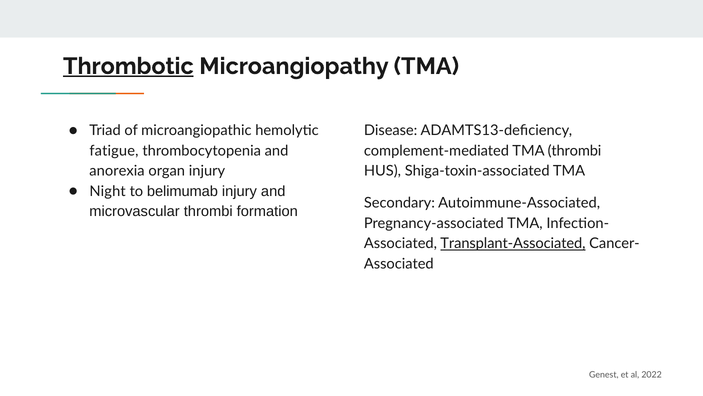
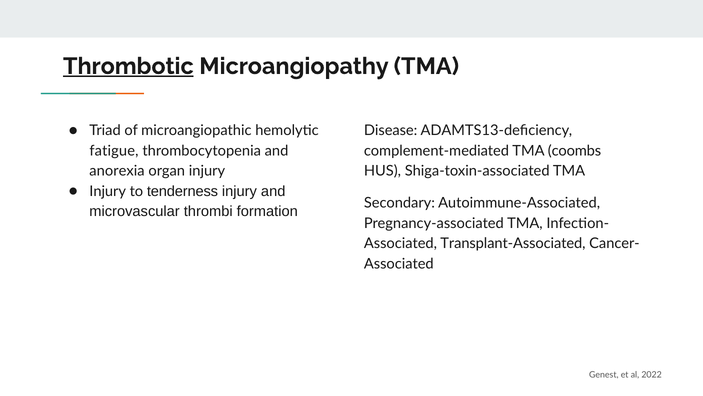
TMA thrombi: thrombi -> coombs
Night at (108, 191): Night -> Injury
belimumab: belimumab -> tenderness
Transplant-Associated underline: present -> none
